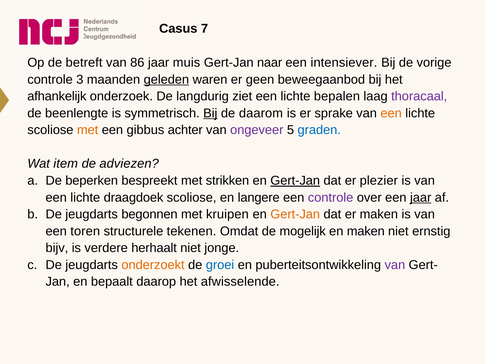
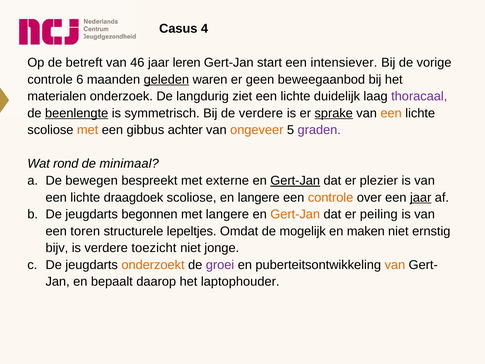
7: 7 -> 4
86: 86 -> 46
muis: muis -> leren
naar: naar -> start
3: 3 -> 6
afhankelijk: afhankelijk -> materialen
bepalen: bepalen -> duidelijk
beenlengte underline: none -> present
Bij at (210, 113) underline: present -> none
de daarom: daarom -> verdere
sprake underline: none -> present
ongeveer colour: purple -> orange
graden colour: blue -> purple
item: item -> rond
adviezen: adviezen -> minimaal
beperken: beperken -> bewegen
strikken: strikken -> externe
controle at (331, 197) colour: purple -> orange
met kruipen: kruipen -> langere
er maken: maken -> peiling
tekenen: tekenen -> lepeltjes
herhaalt: herhaalt -> toezicht
groei colour: blue -> purple
van at (395, 265) colour: purple -> orange
afwisselende: afwisselende -> laptophouder
